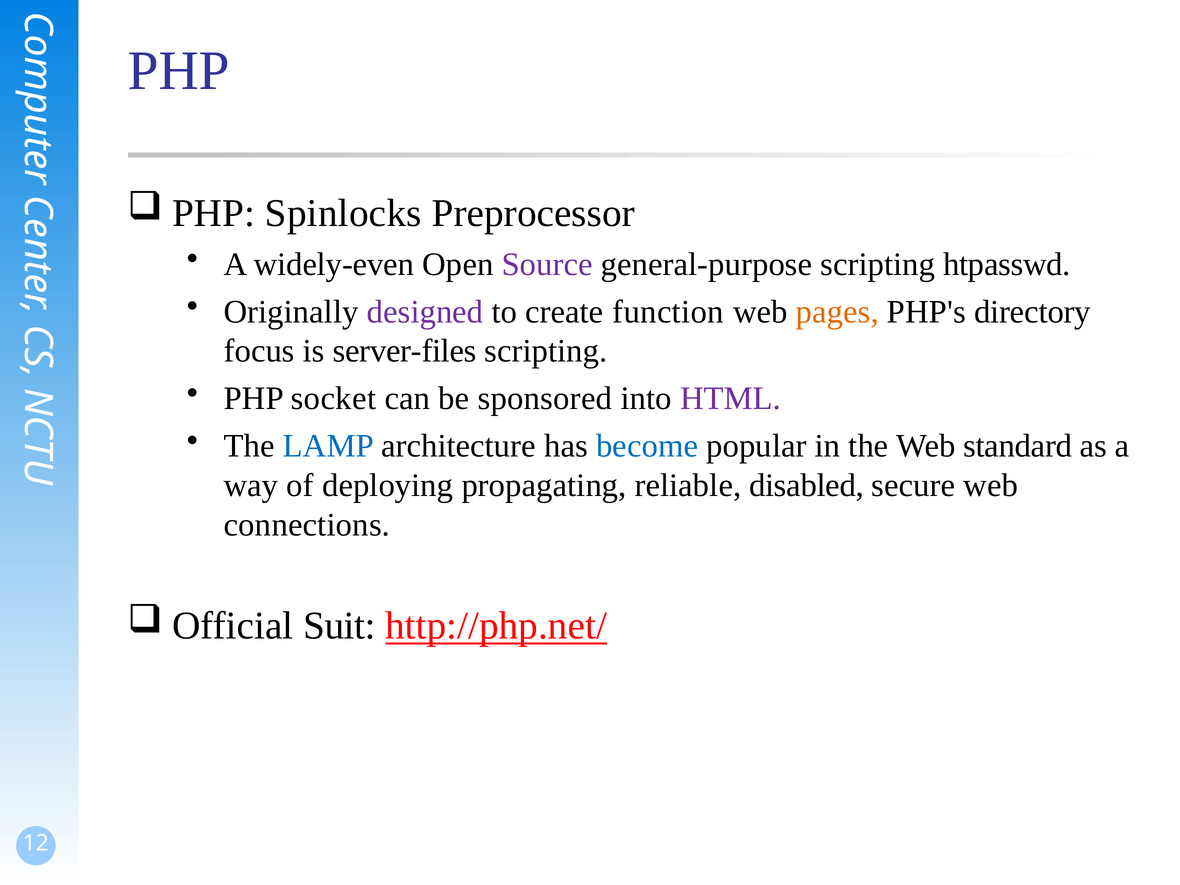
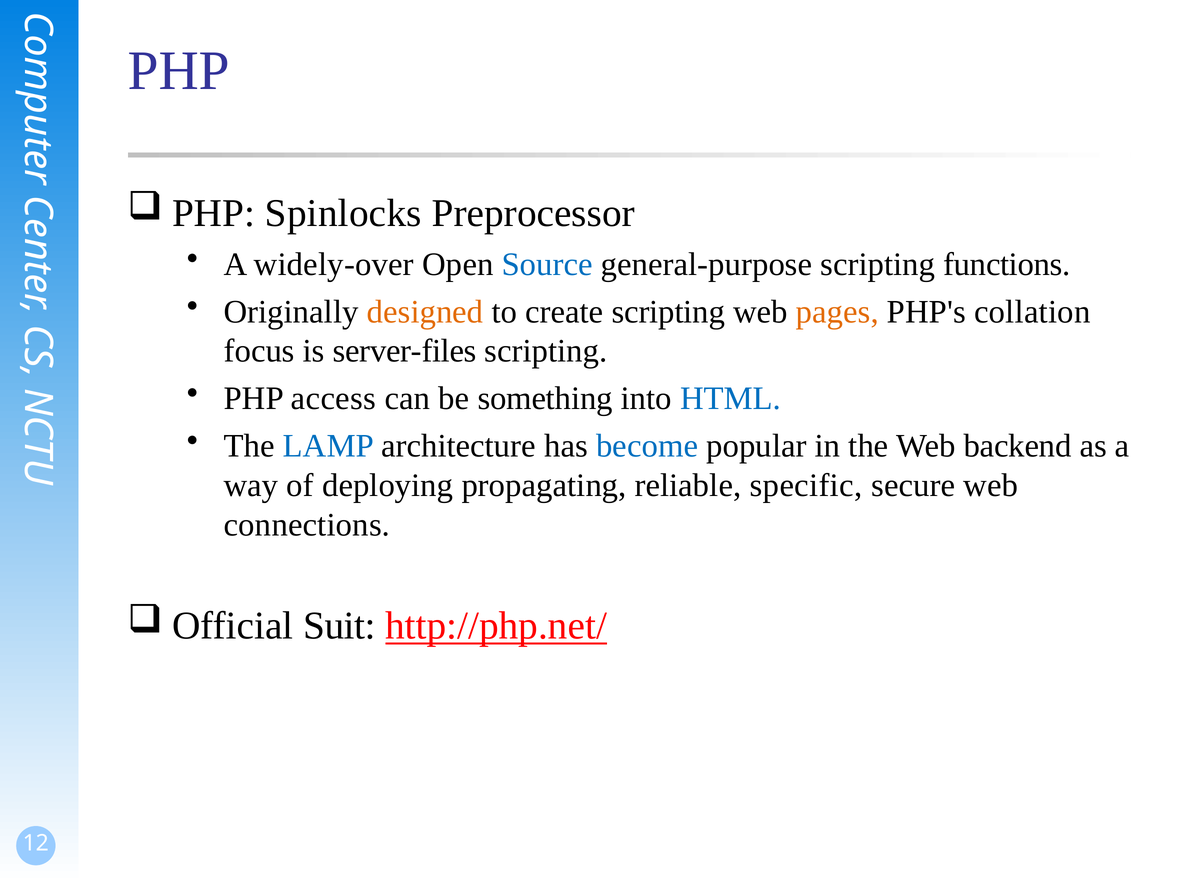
widely-even: widely-even -> widely-over
Source colour: purple -> blue
htpasswd: htpasswd -> functions
designed colour: purple -> orange
create function: function -> scripting
directory: directory -> collation
socket: socket -> access
sponsored: sponsored -> something
HTML colour: purple -> blue
standard: standard -> backend
disabled: disabled -> specific
